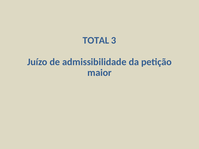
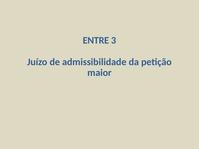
TOTAL: TOTAL -> ENTRE
